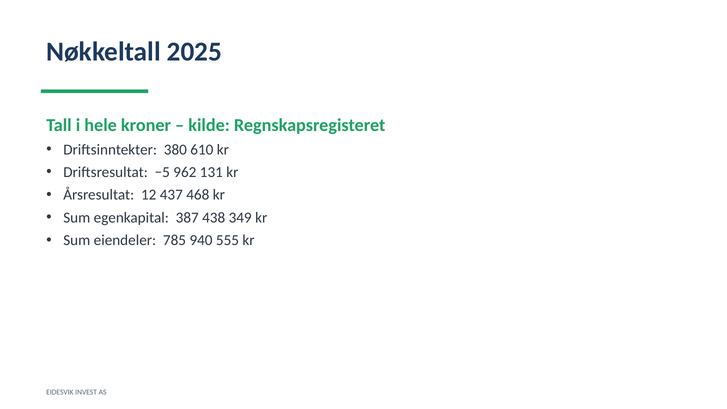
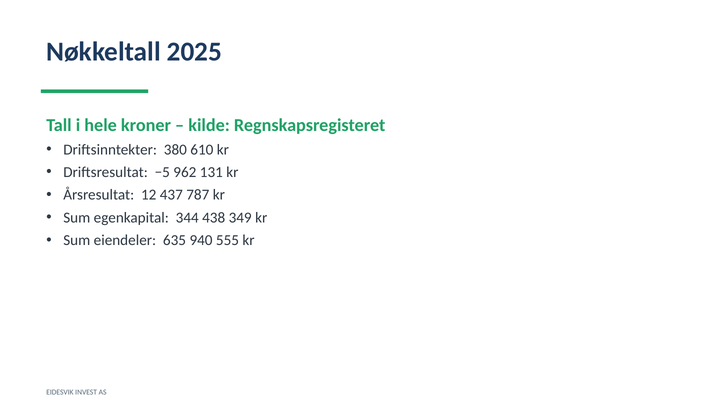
468: 468 -> 787
387: 387 -> 344
785: 785 -> 635
